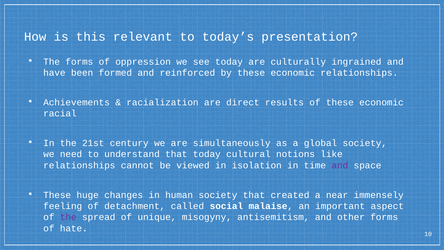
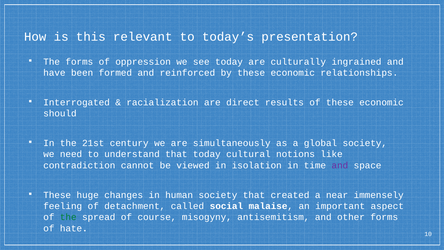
Achievements: Achievements -> Interrogated
racial: racial -> should
relationships at (79, 165): relationships -> contradiction
the at (68, 217) colour: purple -> green
unique: unique -> course
